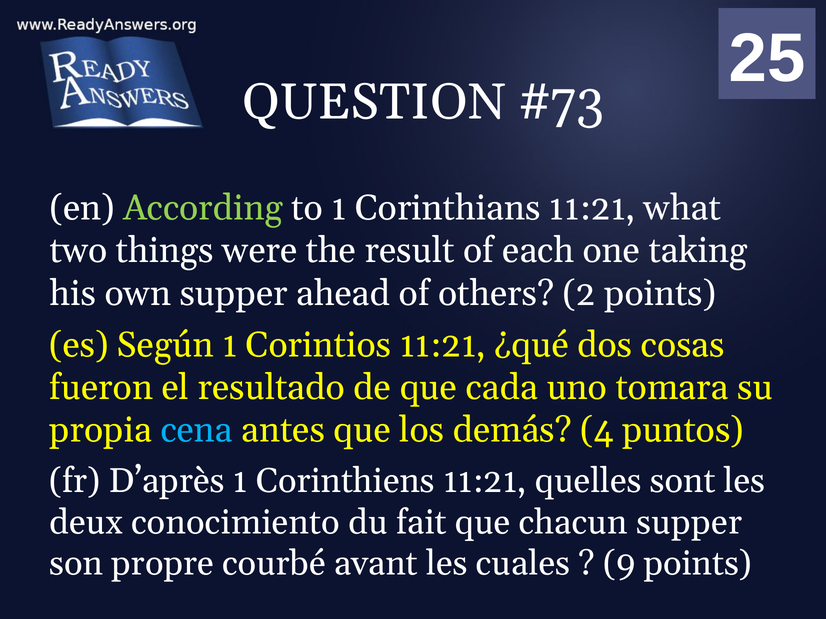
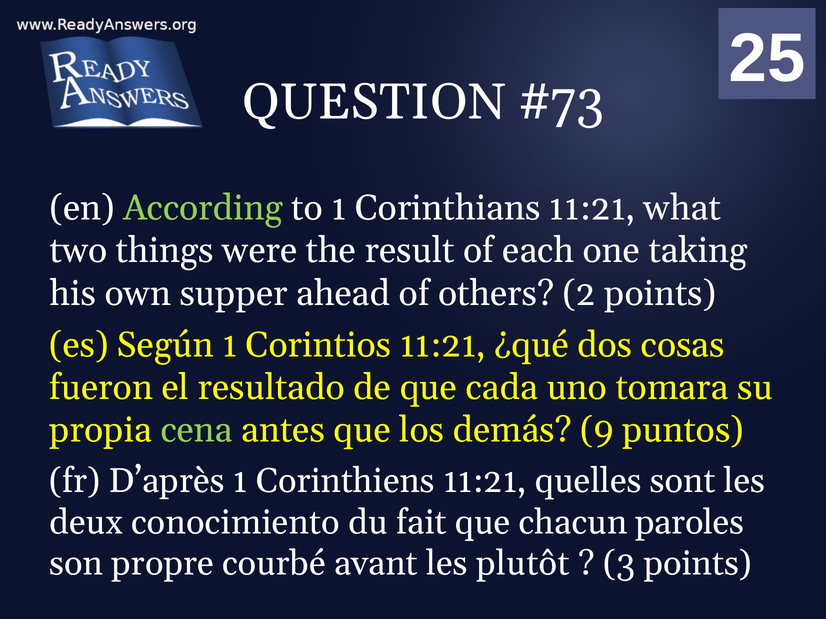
cena colour: light blue -> light green
4: 4 -> 9
chacun supper: supper -> paroles
cuales: cuales -> plutôt
9: 9 -> 3
